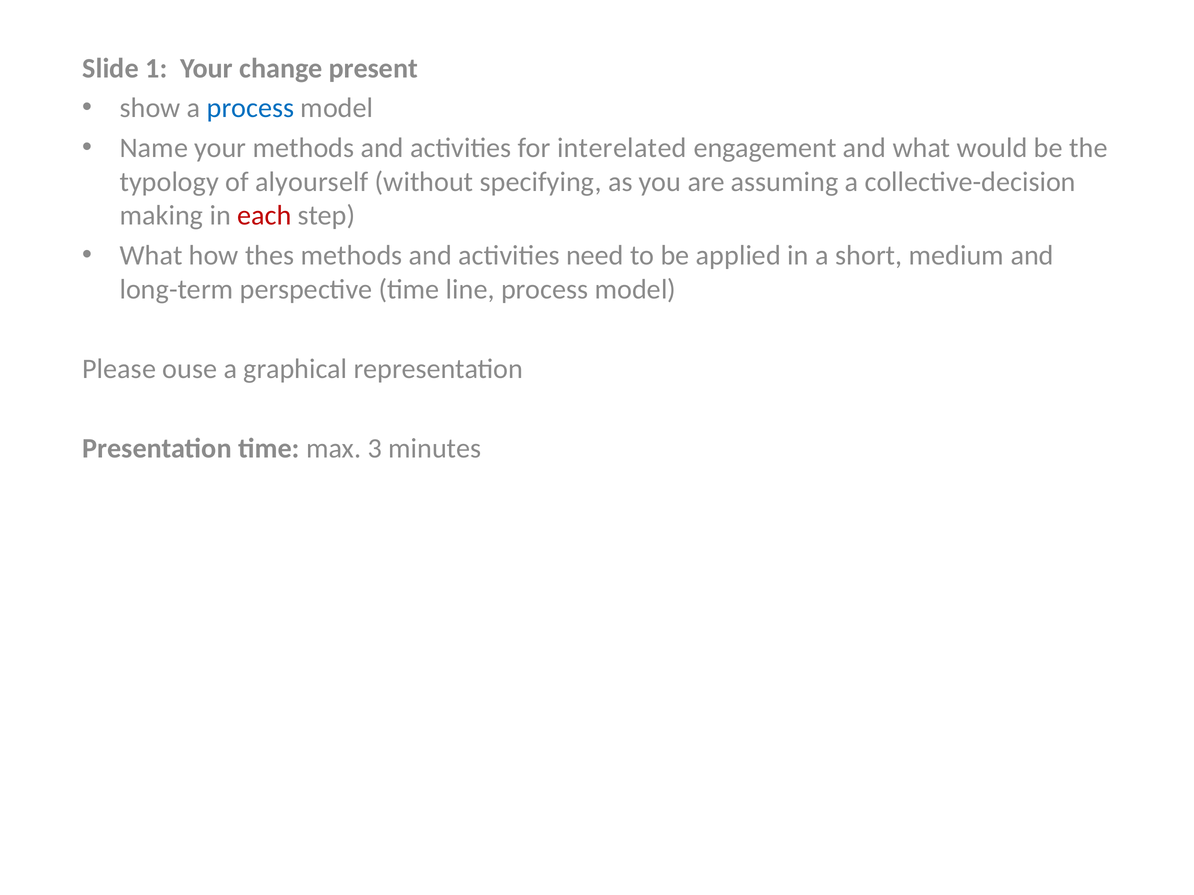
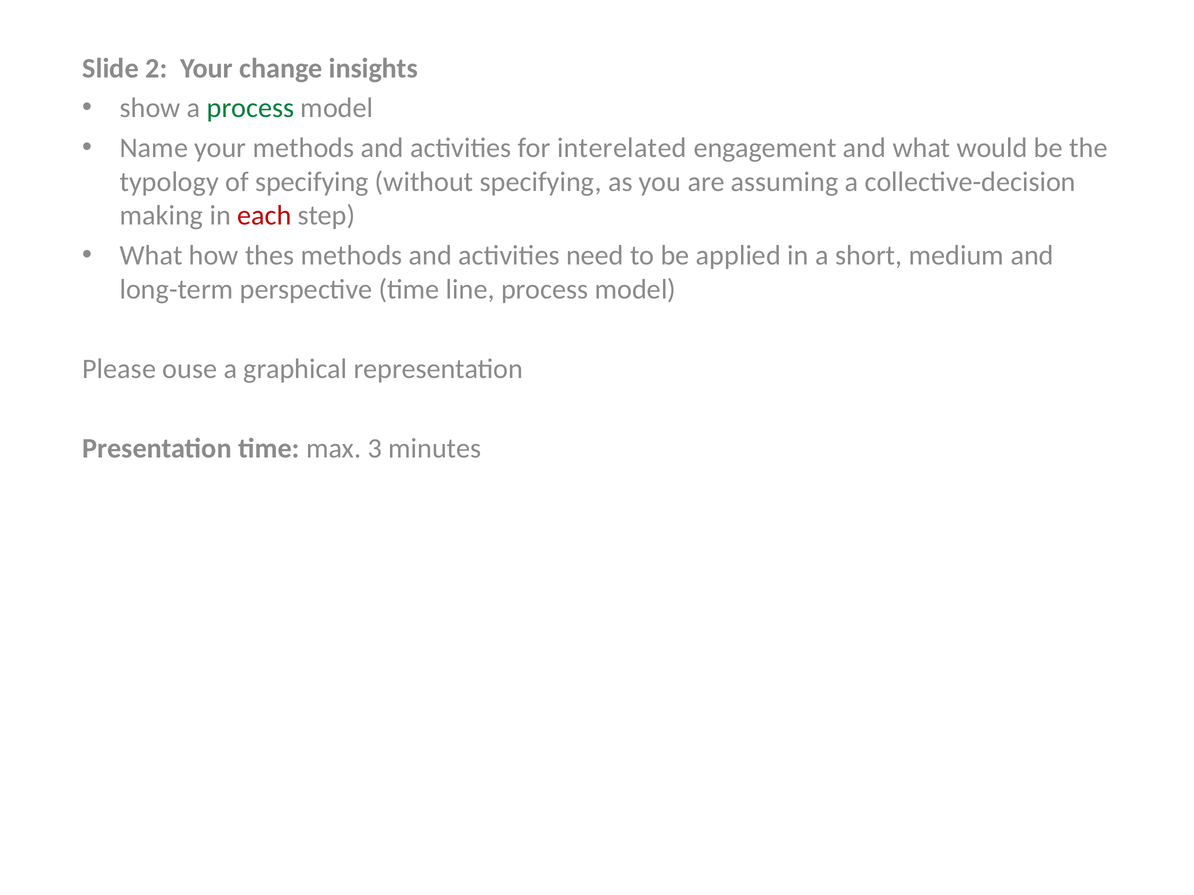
1: 1 -> 2
present: present -> insights
process at (250, 108) colour: blue -> green
of alyourself: alyourself -> specifying
